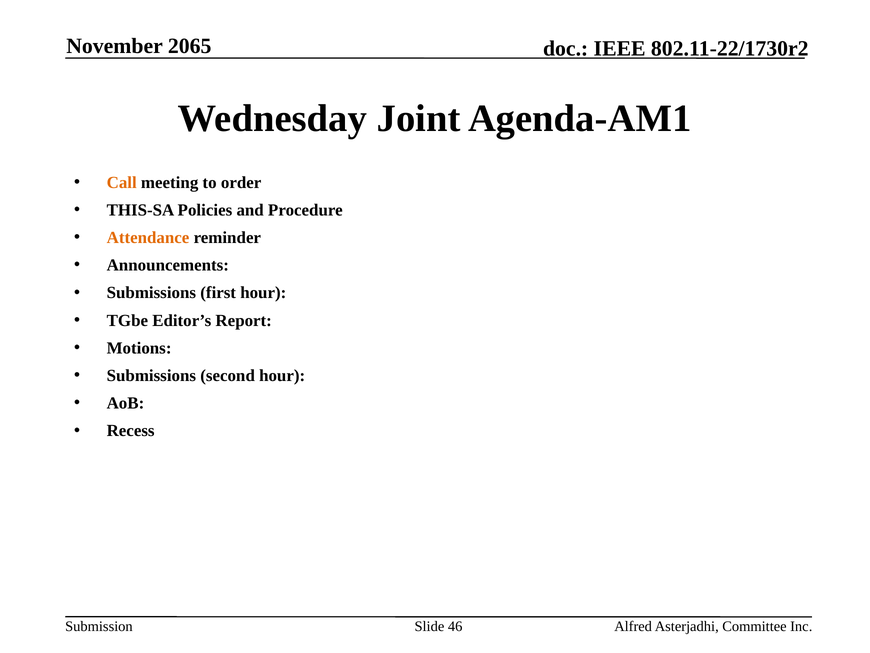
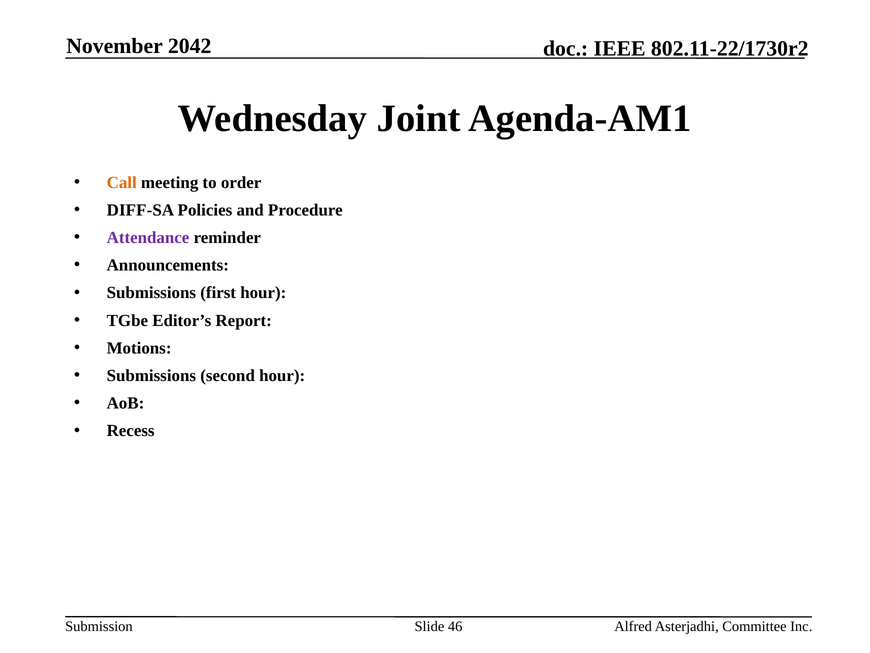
2065: 2065 -> 2042
THIS-SA: THIS-SA -> DIFF-SA
Attendance colour: orange -> purple
